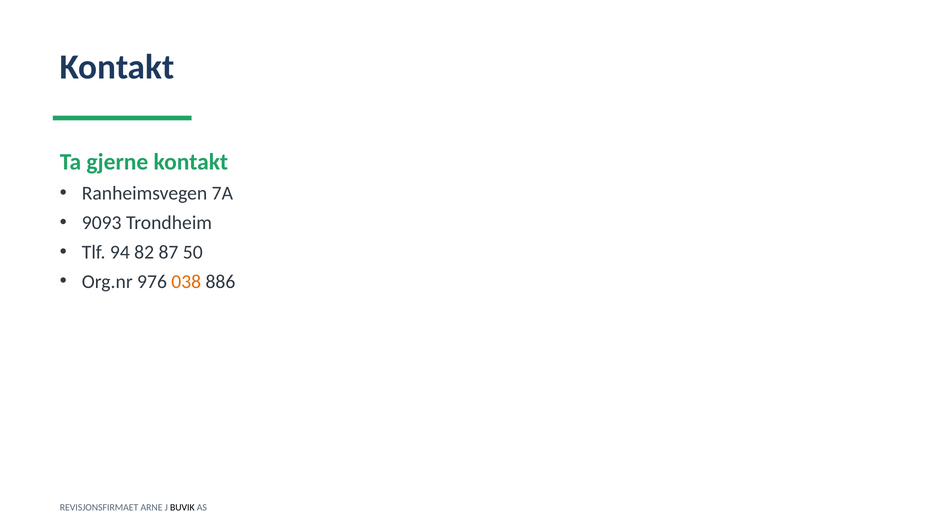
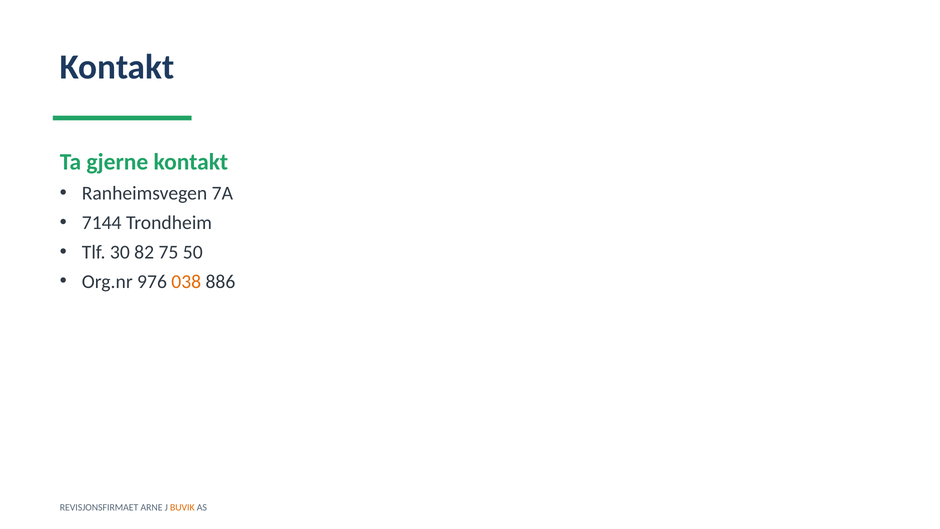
9093: 9093 -> 7144
94: 94 -> 30
87: 87 -> 75
BUVIK colour: black -> orange
